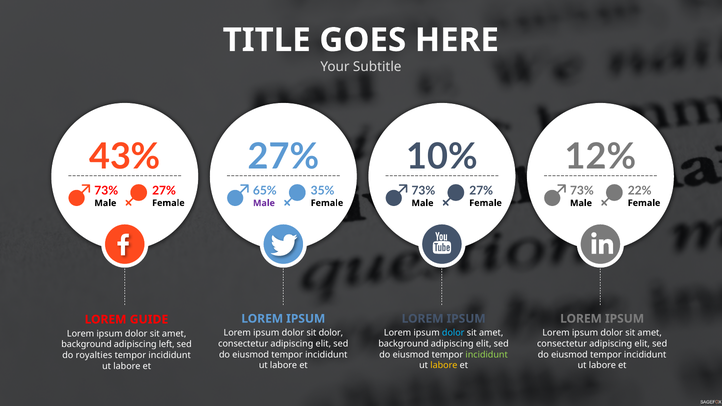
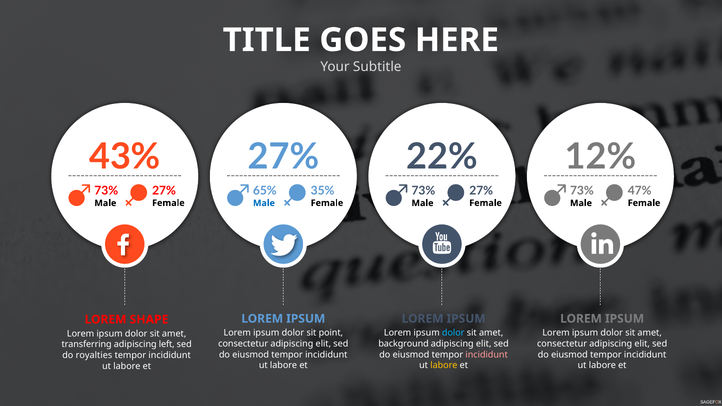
10%: 10% -> 22%
22%: 22% -> 47%
Male at (264, 203) colour: purple -> blue
GUIDE: GUIDE -> SHAPE
sit dolor: dolor -> point
background at (87, 345): background -> transferring
incididunt at (487, 355) colour: light green -> pink
